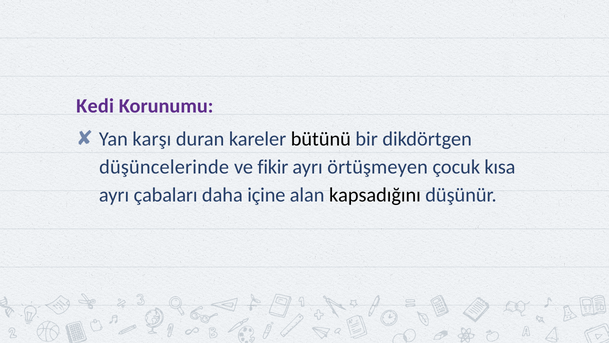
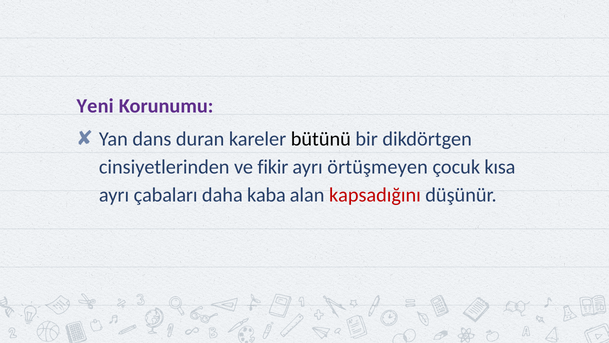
Kedi: Kedi -> Yeni
karşı: karşı -> dans
düşüncelerinde: düşüncelerinde -> cinsiyetlerinden
içine: içine -> kaba
kapsadığını colour: black -> red
